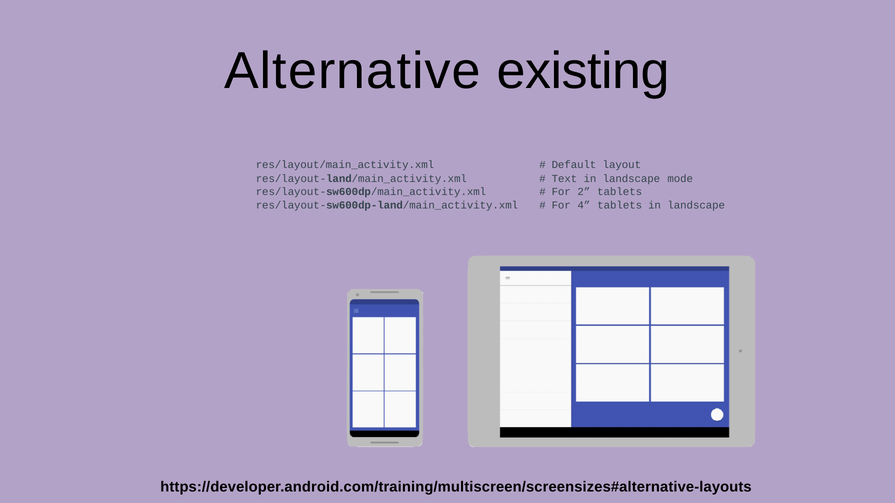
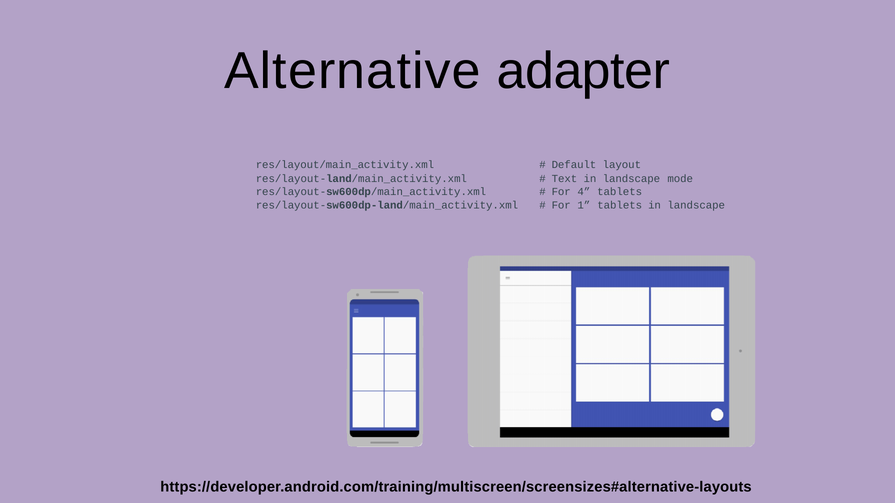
existing: existing -> adapter
2: 2 -> 4
4: 4 -> 1
